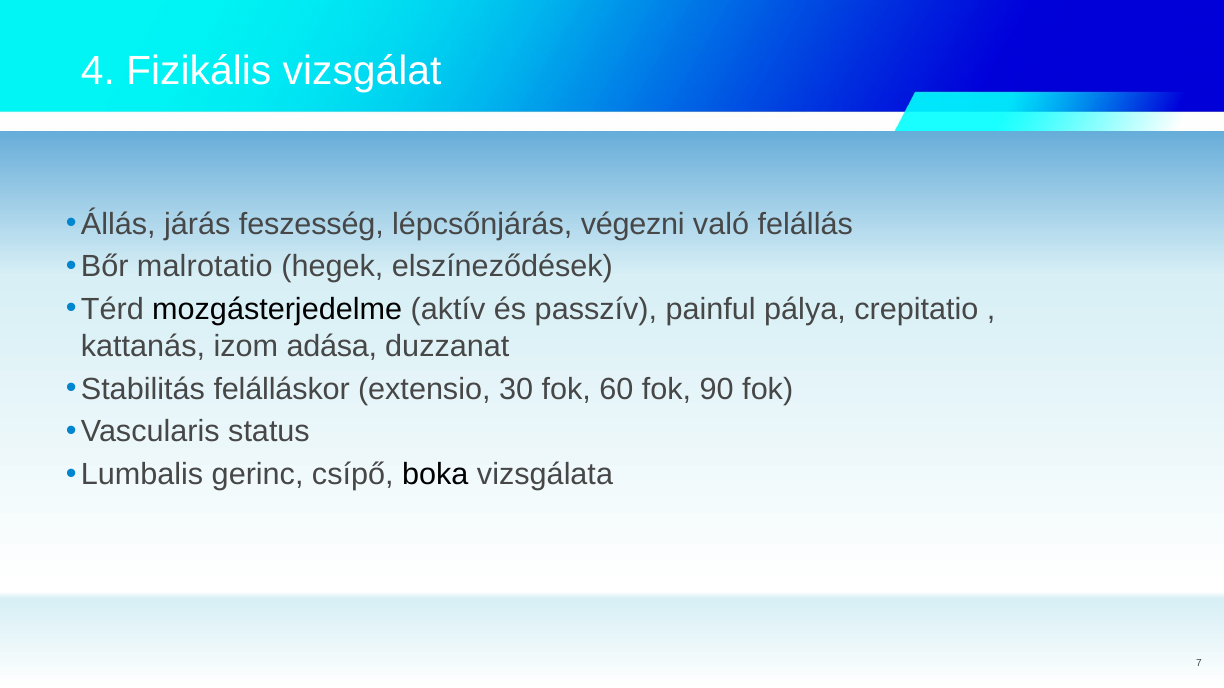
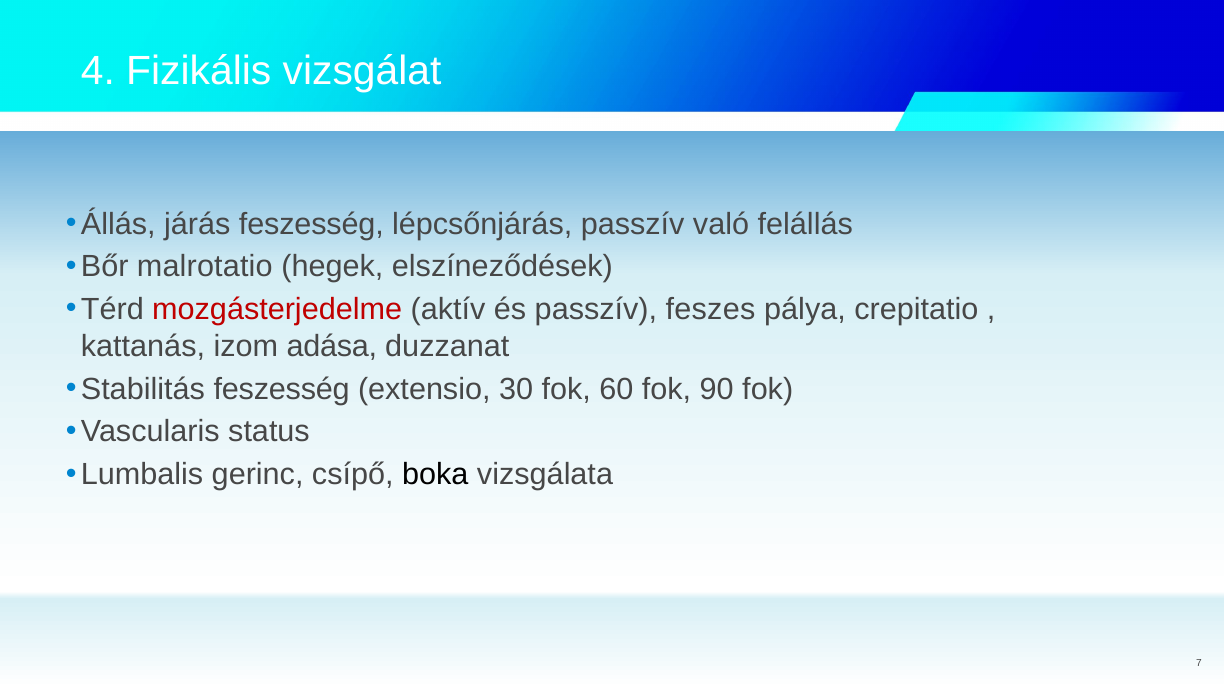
lépcsőnjárás végezni: végezni -> passzív
mozgásterjedelme colour: black -> red
painful: painful -> feszes
Stabilitás felálláskor: felálláskor -> feszesség
